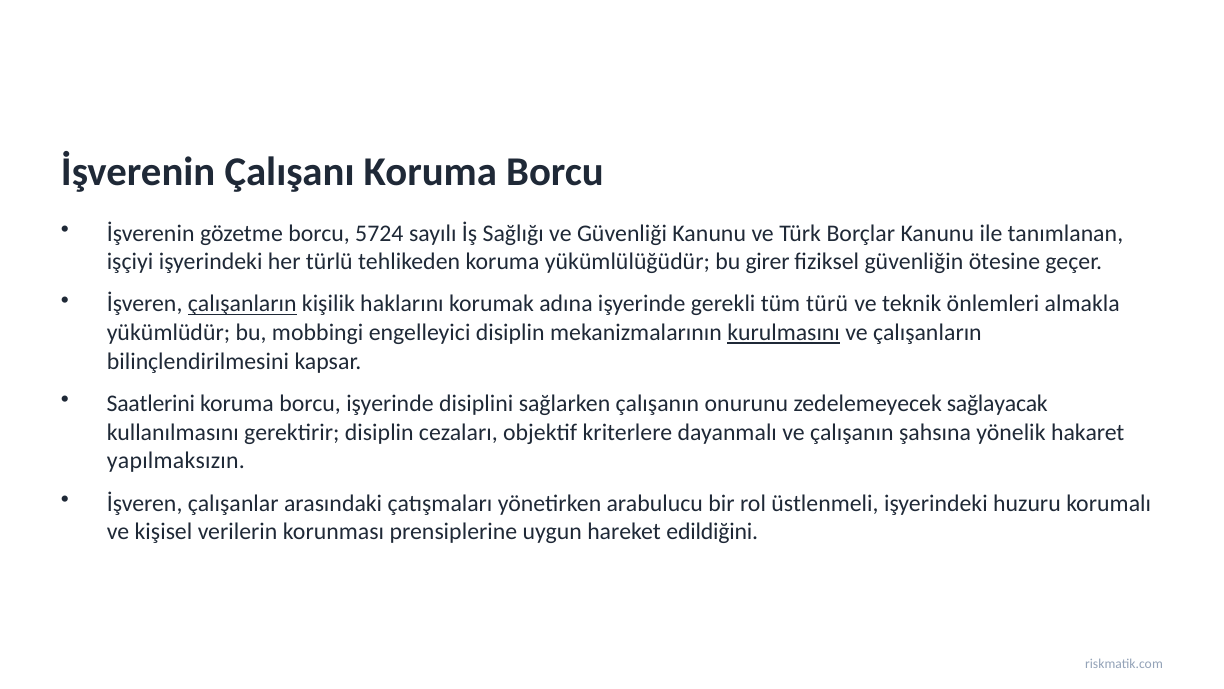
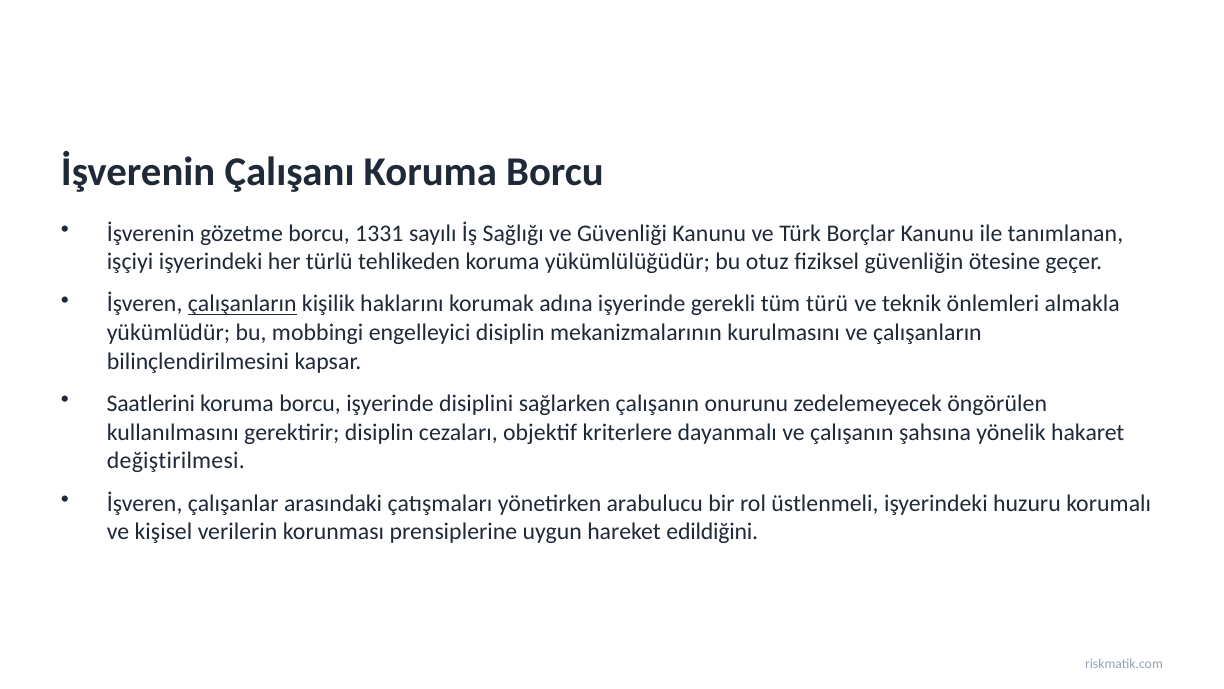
5724: 5724 -> 1331
girer: girer -> otuz
kurulmasını underline: present -> none
sağlayacak: sağlayacak -> öngörülen
yapılmaksızın: yapılmaksızın -> değiştirilmesi
